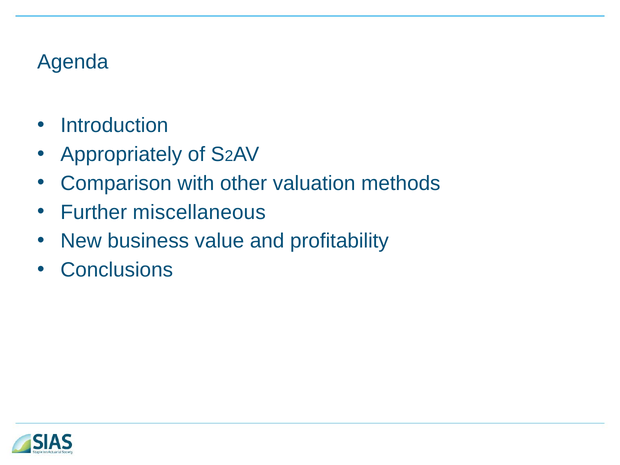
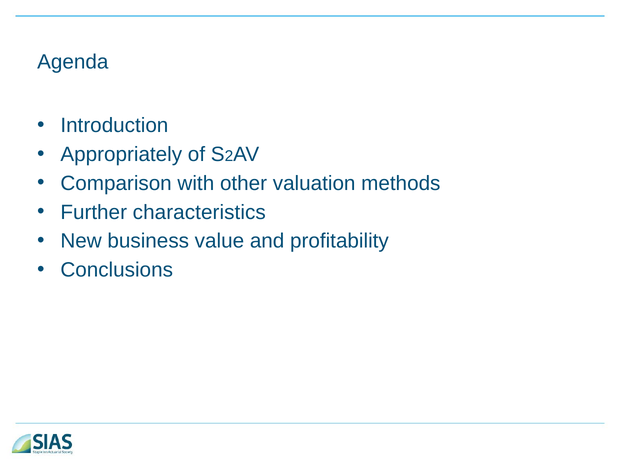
miscellaneous: miscellaneous -> characteristics
